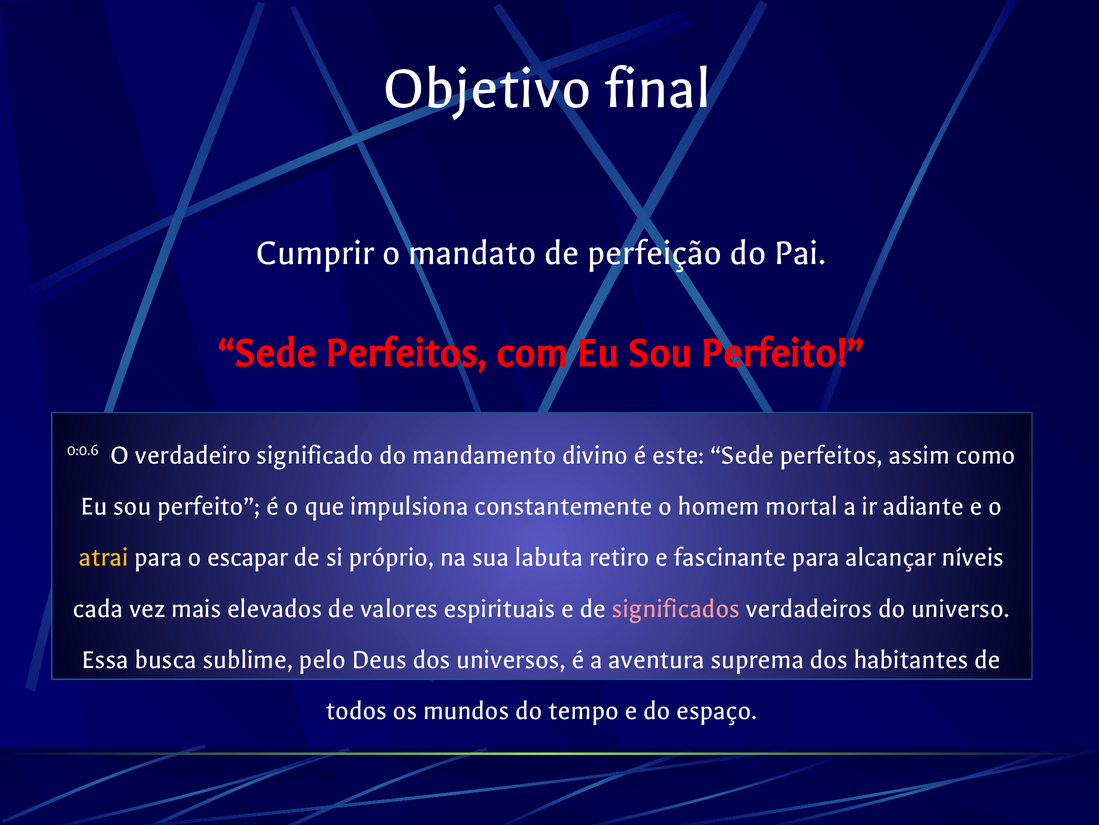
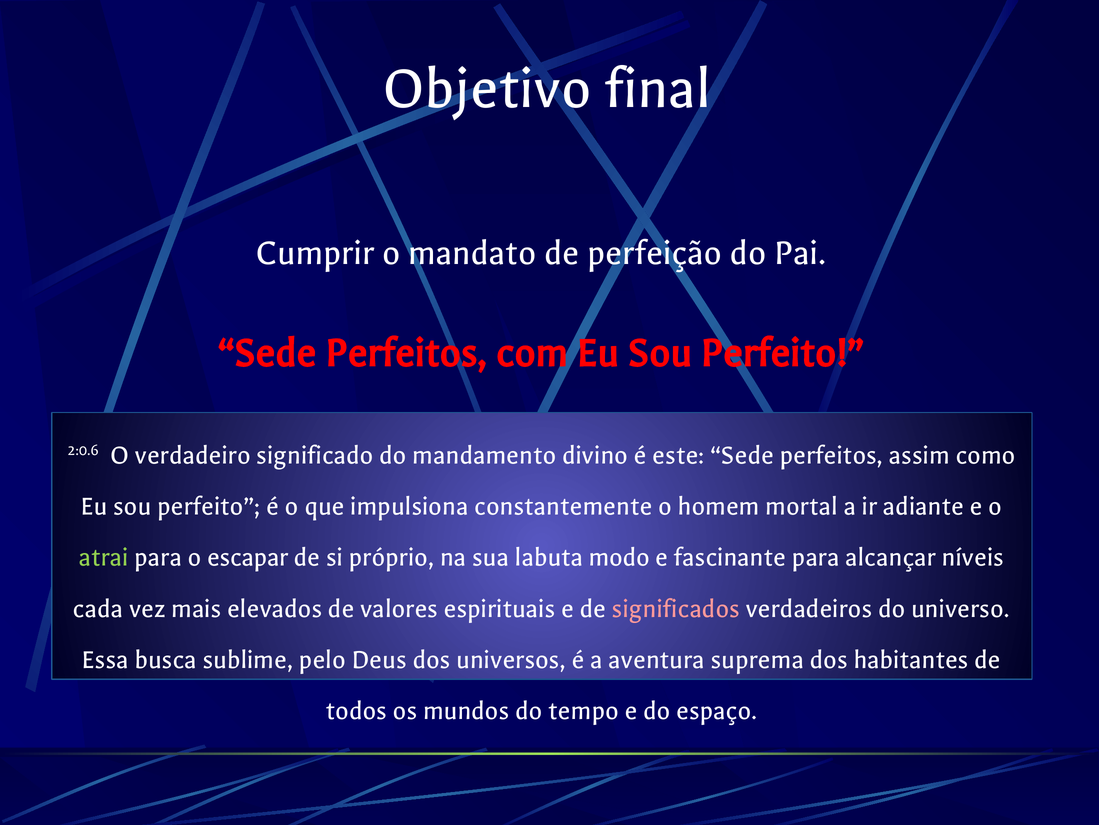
0:0.6: 0:0.6 -> 2:0.6
atrai colour: yellow -> light green
retiro: retiro -> modo
